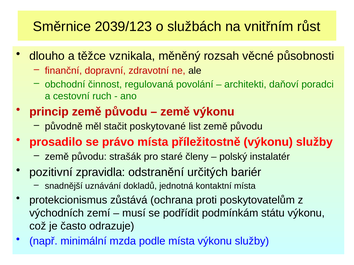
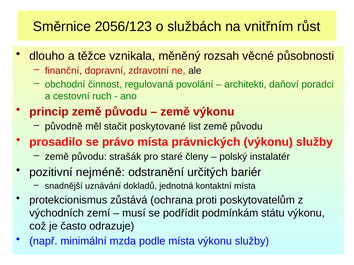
2039/123: 2039/123 -> 2056/123
příležitostně: příležitostně -> právnických
zpravidla: zpravidla -> nejméně
